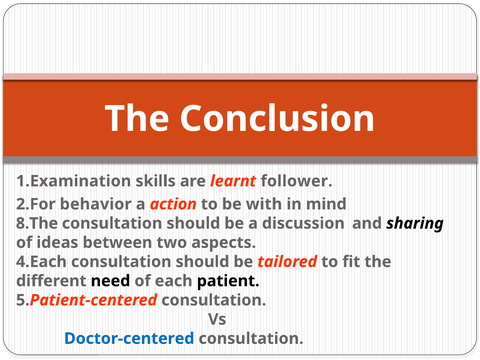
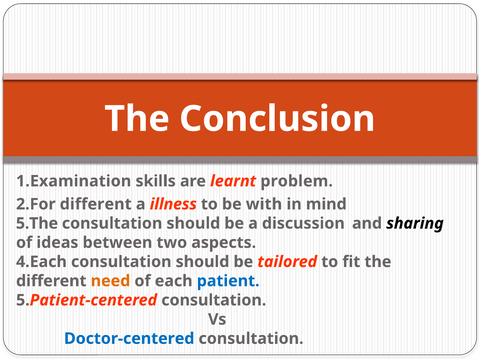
follower: follower -> problem
2.For behavior: behavior -> different
action: action -> illness
8.The: 8.The -> 5.The
need colour: black -> orange
patient colour: black -> blue
